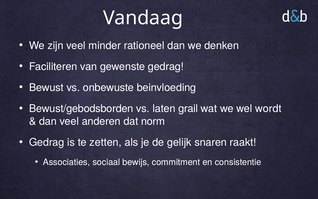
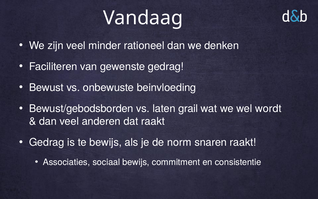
dat norm: norm -> raakt
te zetten: zetten -> bewijs
gelijk: gelijk -> norm
